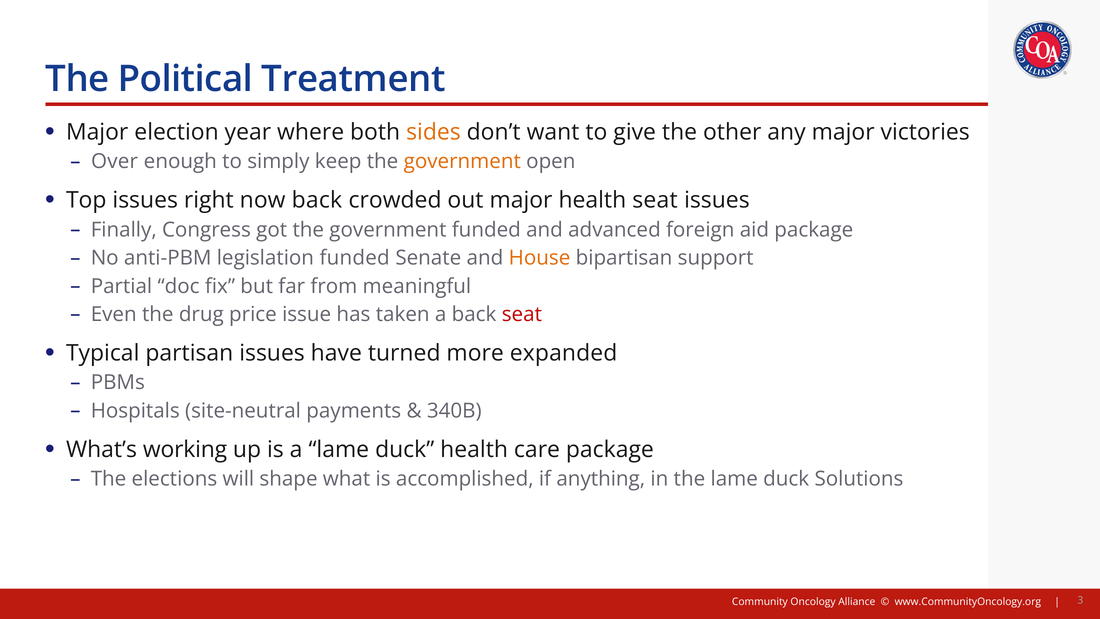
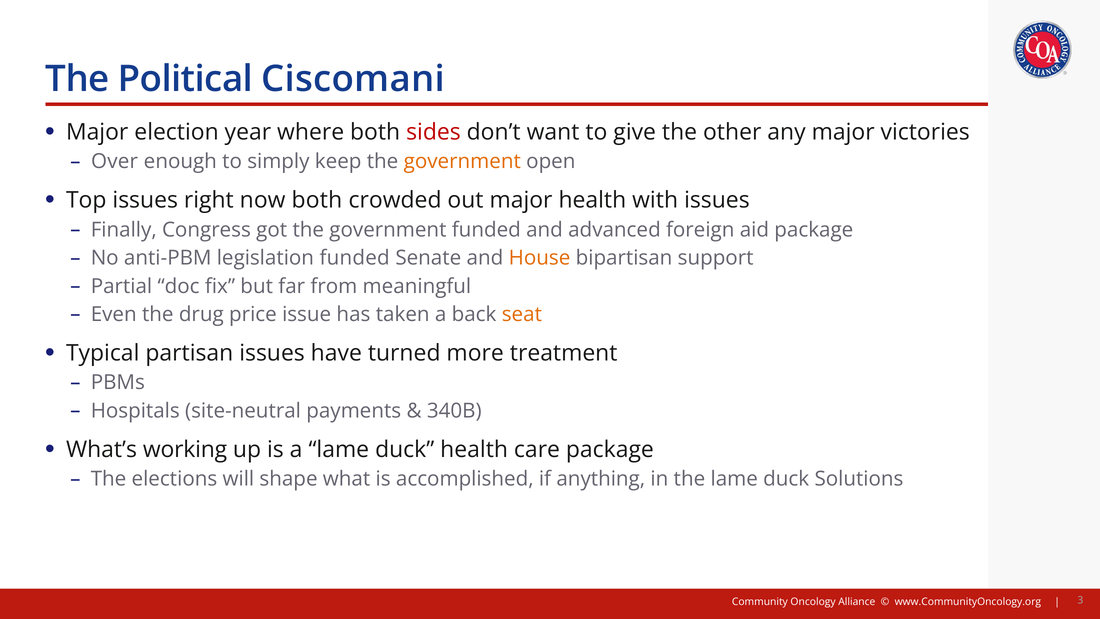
Treatment: Treatment -> Ciscomani
sides colour: orange -> red
now back: back -> both
health seat: seat -> with
seat at (522, 314) colour: red -> orange
expanded: expanded -> treatment
